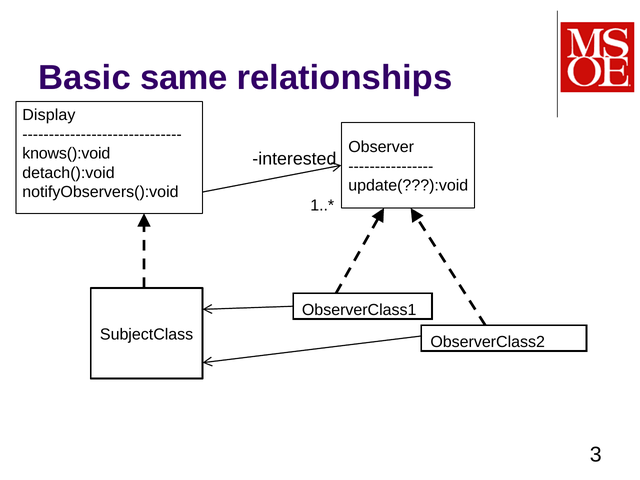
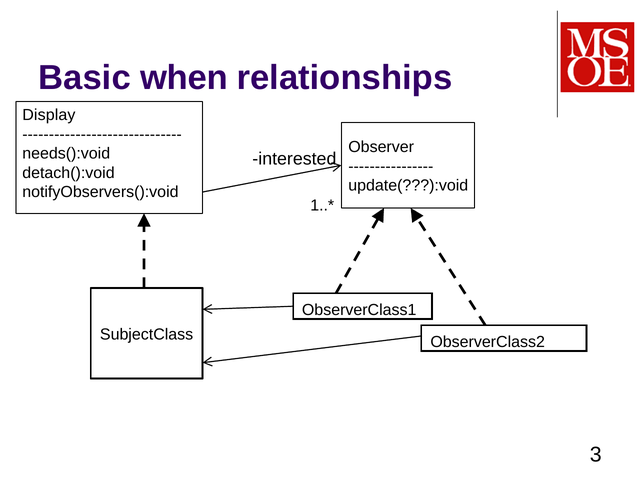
same: same -> when
knows():void: knows():void -> needs():void
